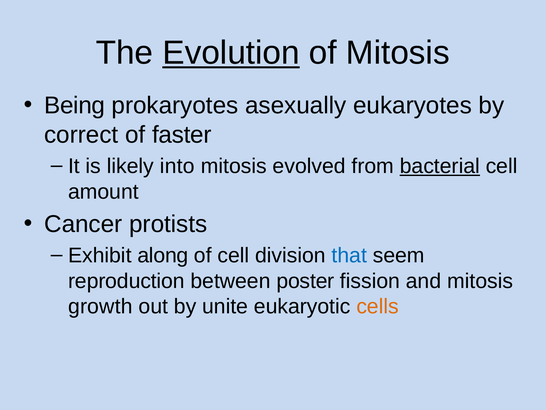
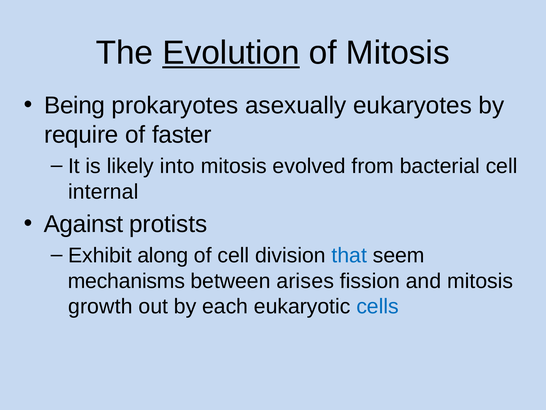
correct: correct -> require
bacterial underline: present -> none
amount: amount -> internal
Cancer: Cancer -> Against
reproduction: reproduction -> mechanisms
poster: poster -> arises
unite: unite -> each
cells colour: orange -> blue
